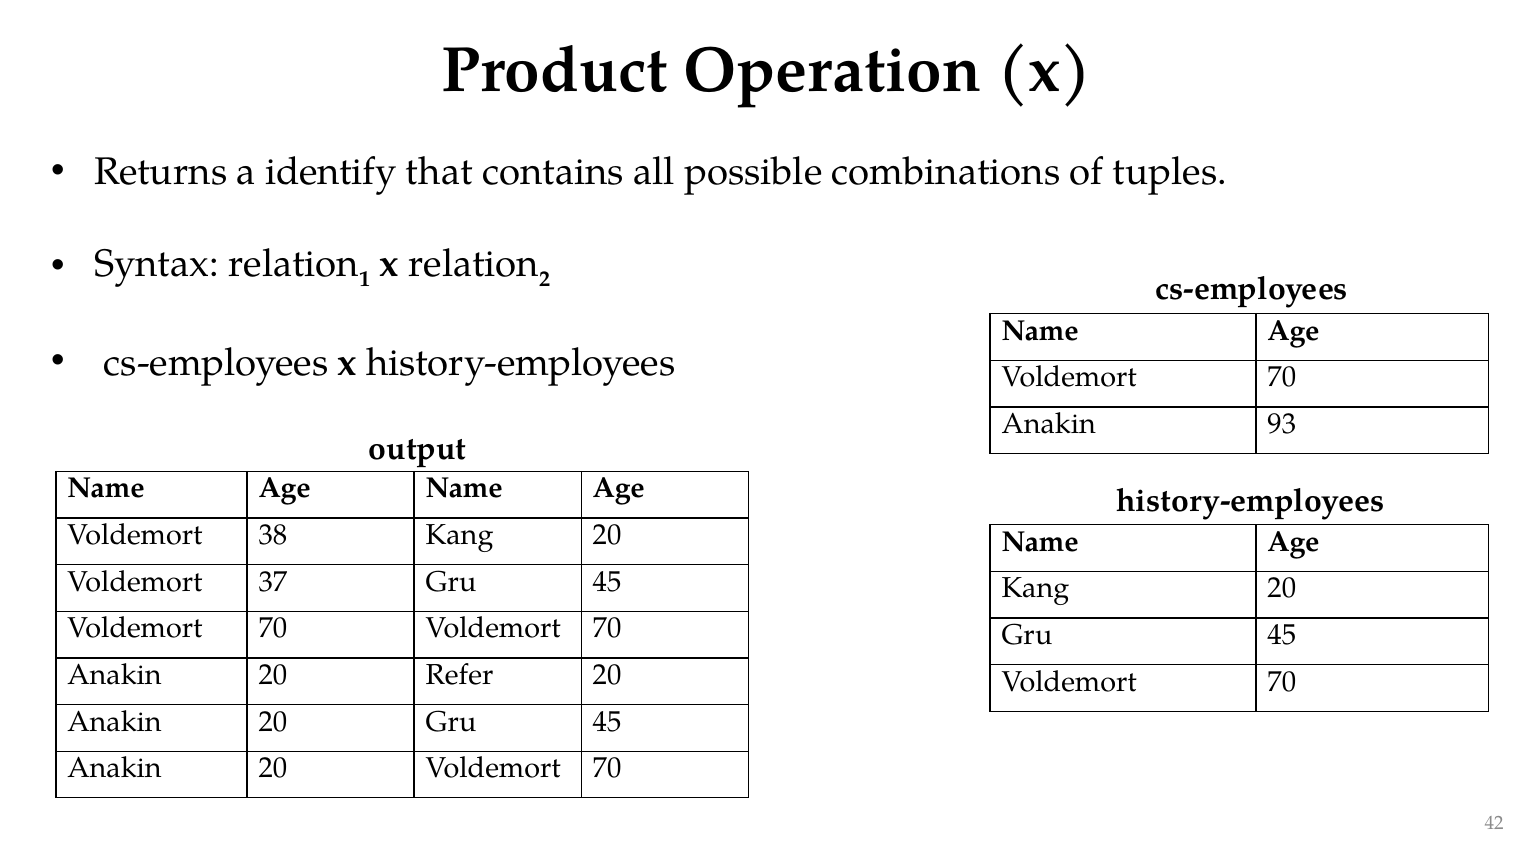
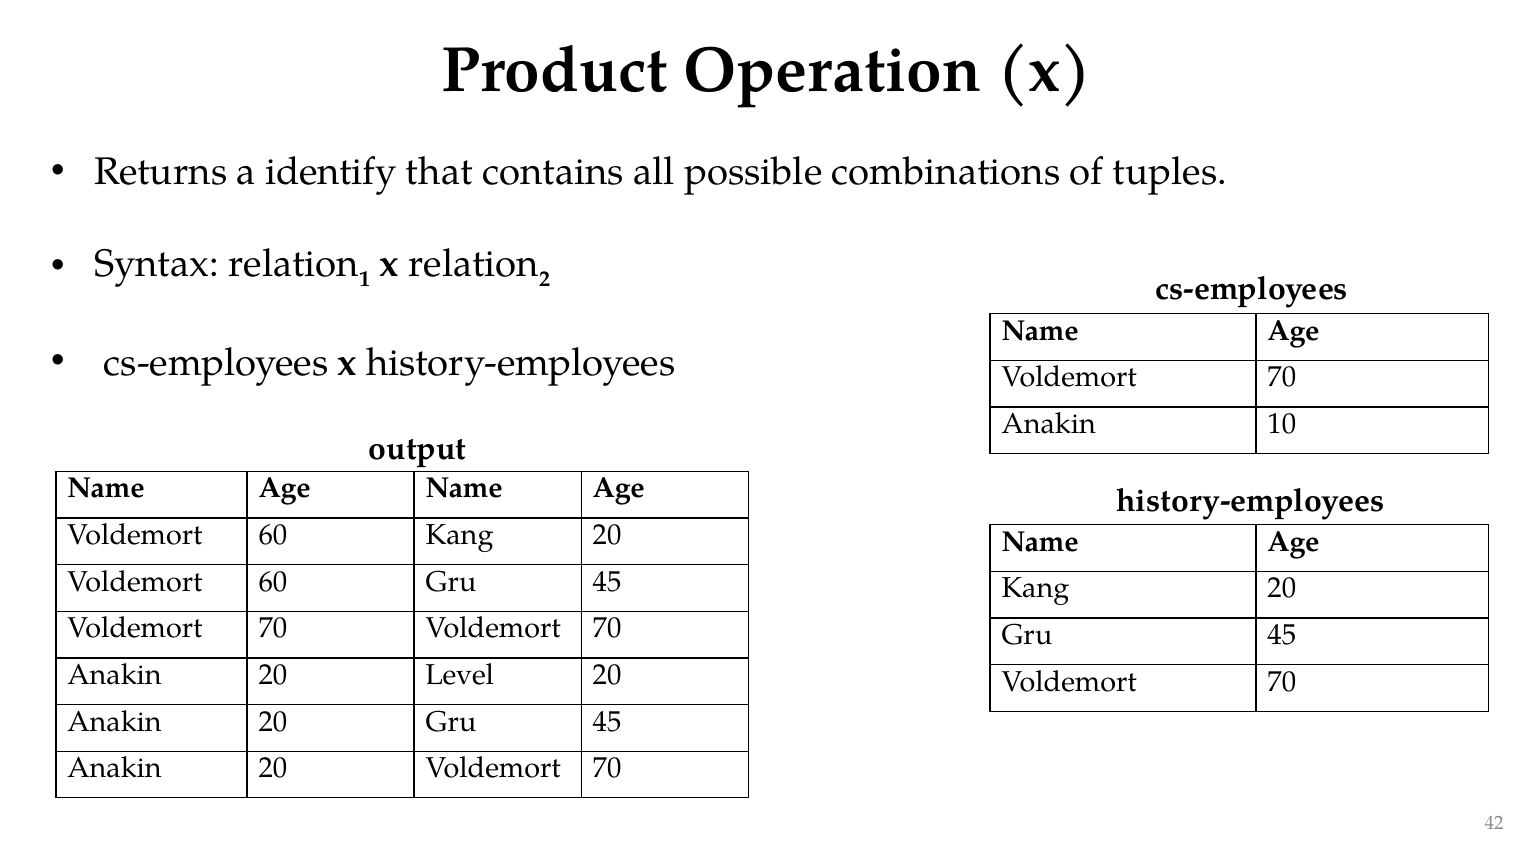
93: 93 -> 10
38 at (273, 535): 38 -> 60
37 at (273, 582): 37 -> 60
Refer: Refer -> Level
